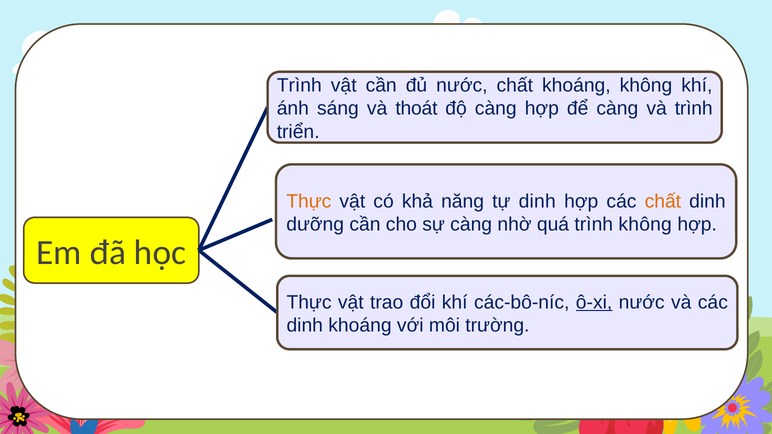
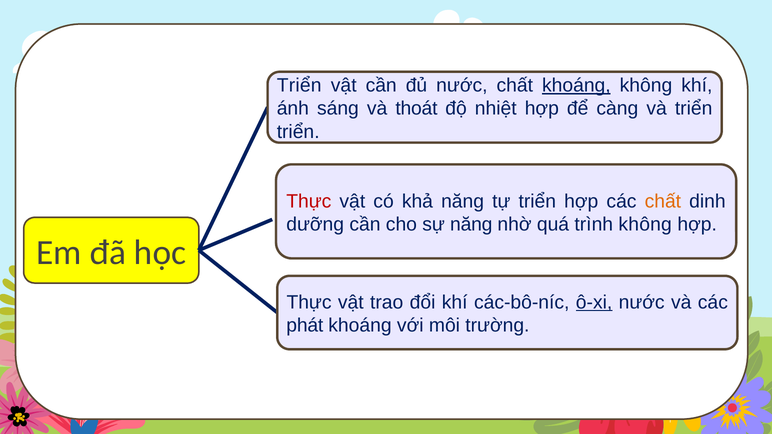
Trình at (299, 85): Trình -> Triển
khoáng at (576, 85) underline: none -> present
độ càng: càng -> nhiệt
và trình: trình -> triển
Thực at (309, 201) colour: orange -> red
tự dinh: dinh -> triển
sự càng: càng -> năng
dinh at (305, 326): dinh -> phát
